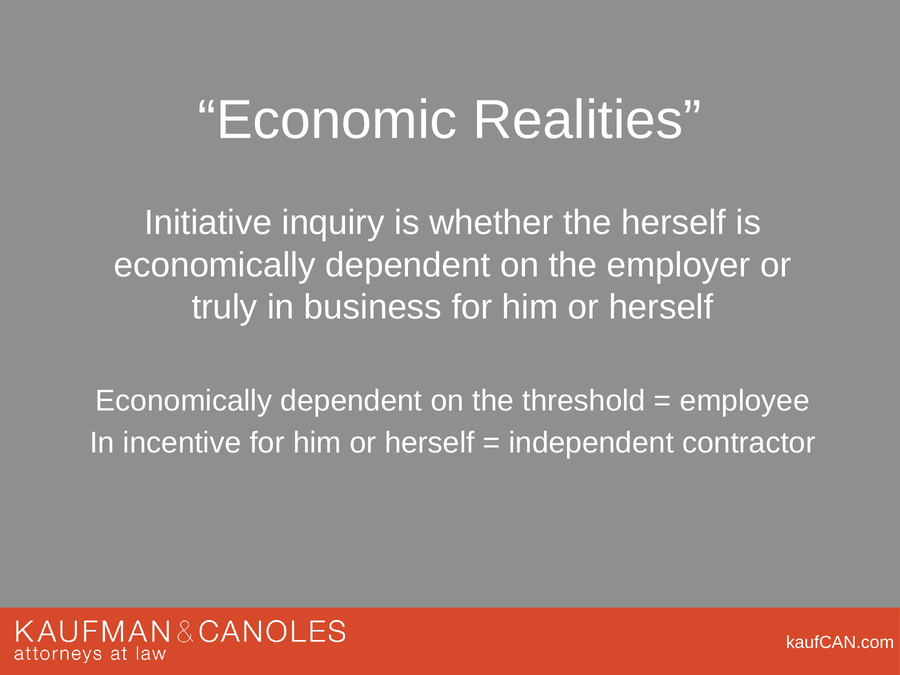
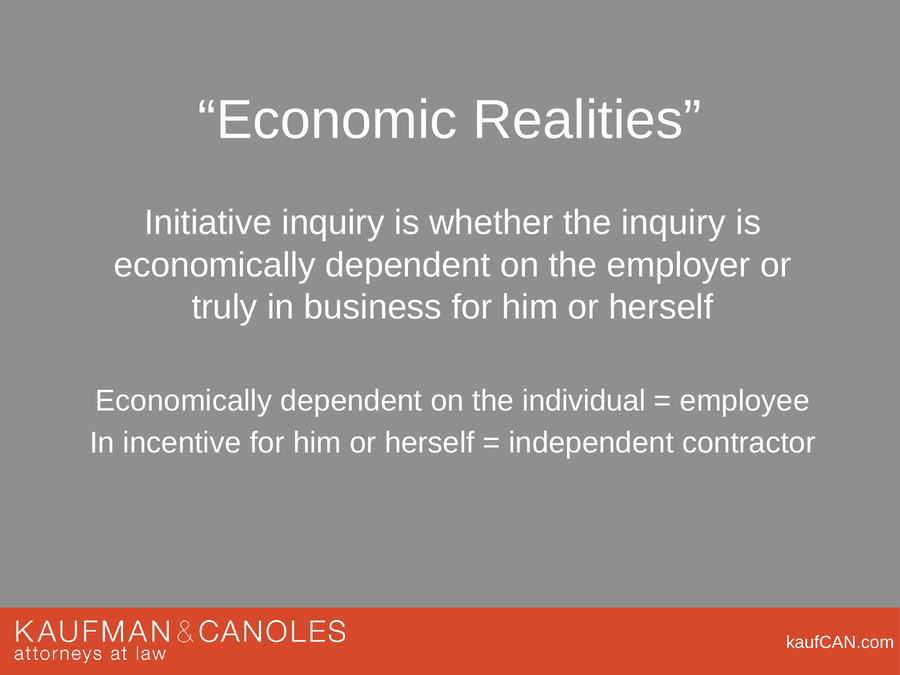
the herself: herself -> inquiry
threshold: threshold -> individual
